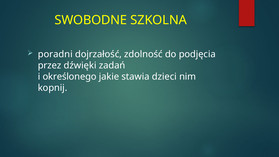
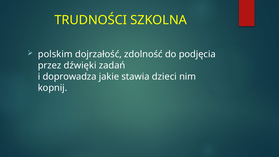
SWOBODNE: SWOBODNE -> TRUDNOŚCI
poradni: poradni -> polskim
określonego: określonego -> doprowadza
